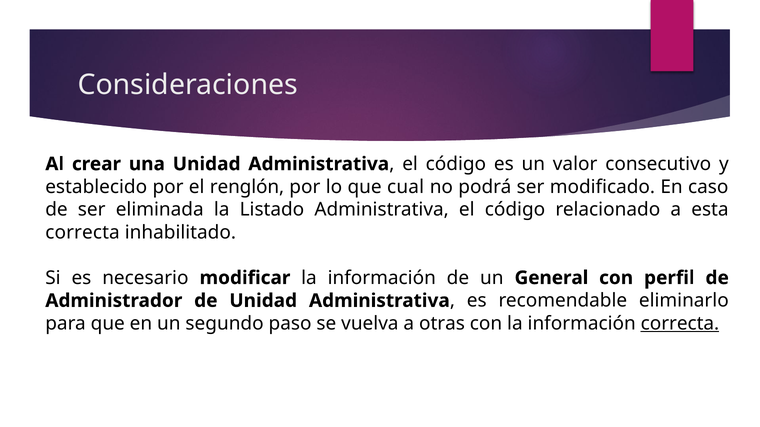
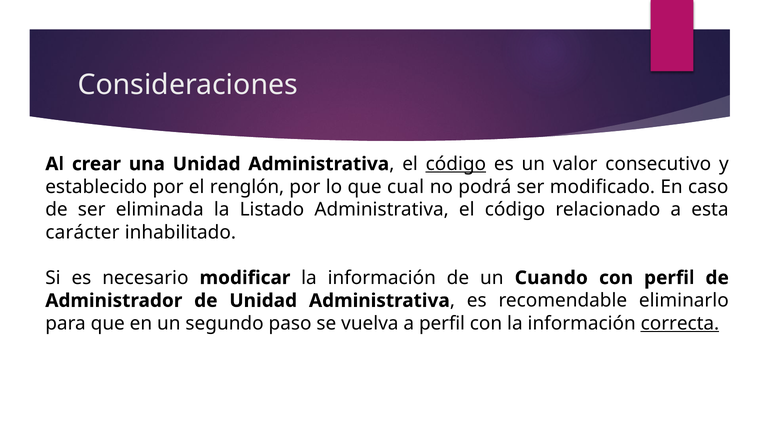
código at (456, 164) underline: none -> present
correcta at (83, 233): correcta -> carácter
General: General -> Cuando
a otras: otras -> perfil
